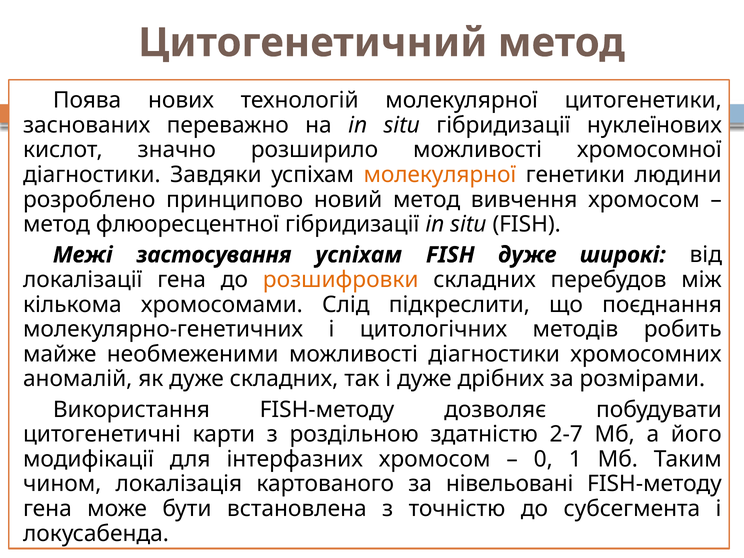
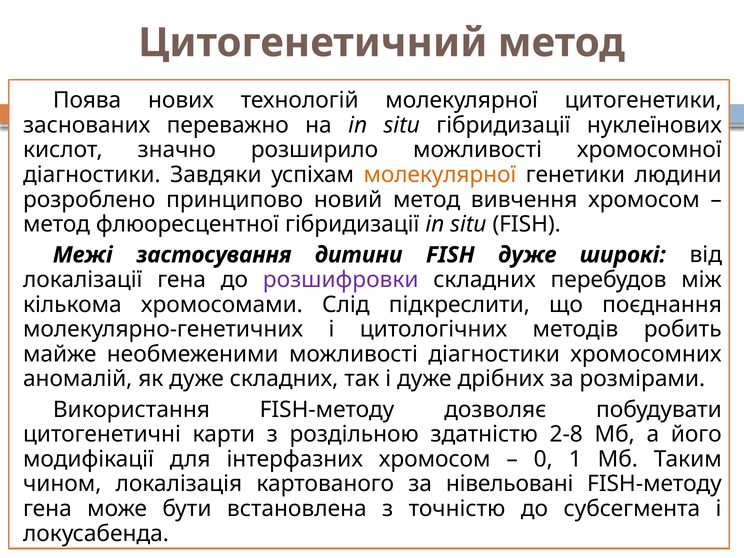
застосування успіхам: успіхам -> дитини
розшифровки colour: orange -> purple
2-7: 2-7 -> 2-8
